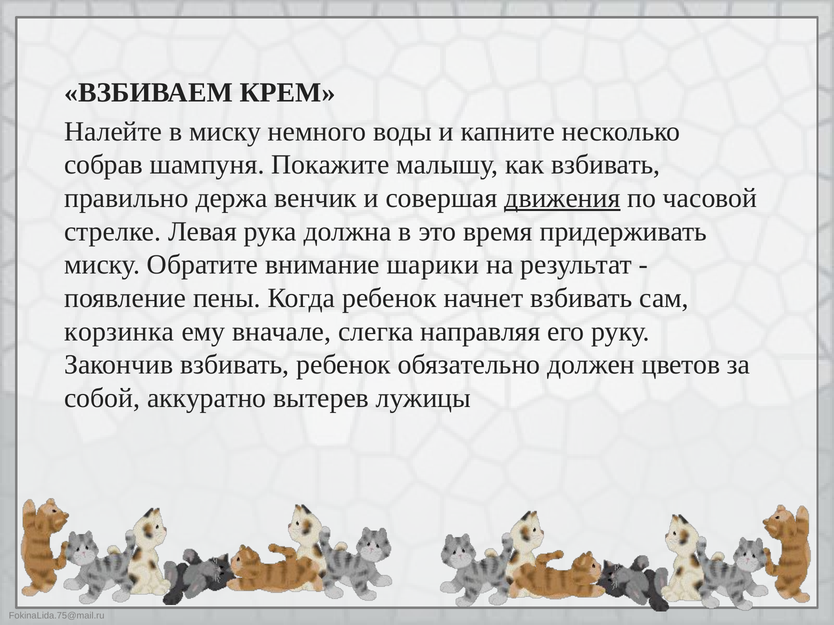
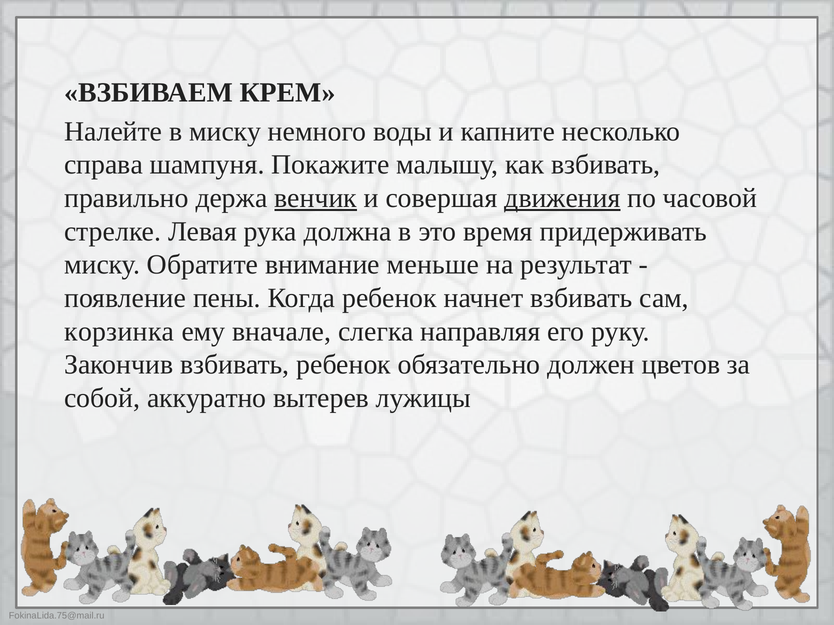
собрав: собрав -> справа
венчик underline: none -> present
шарики: шарики -> меньше
